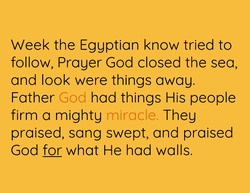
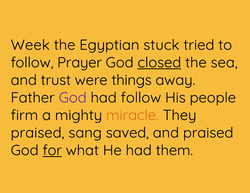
know: know -> stuck
closed underline: none -> present
look: look -> trust
God at (73, 98) colour: orange -> purple
had things: things -> follow
swept: swept -> saved
walls: walls -> them
